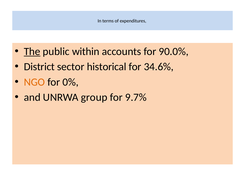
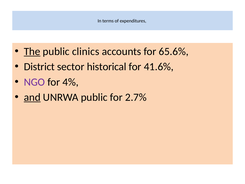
within: within -> clinics
90.0%: 90.0% -> 65.6%
34.6%: 34.6% -> 41.6%
NGO colour: orange -> purple
0%: 0% -> 4%
and underline: none -> present
UNRWA group: group -> public
9.7%: 9.7% -> 2.7%
